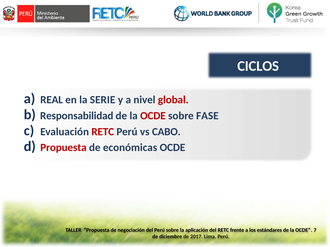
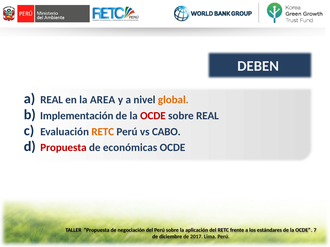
CICLOS: CICLOS -> DEBEN
SERIE: SERIE -> AREA
global colour: red -> orange
Responsabilidad: Responsabilidad -> Implementación
sobre FASE: FASE -> REAL
RETC at (103, 132) colour: red -> orange
